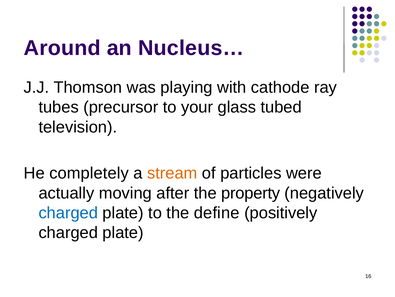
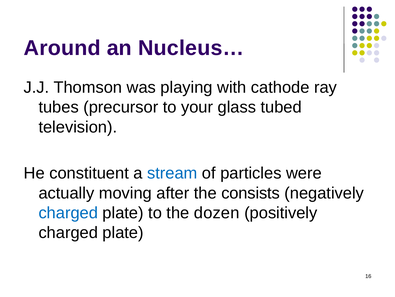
completely: completely -> constituent
stream colour: orange -> blue
property: property -> consists
define: define -> dozen
